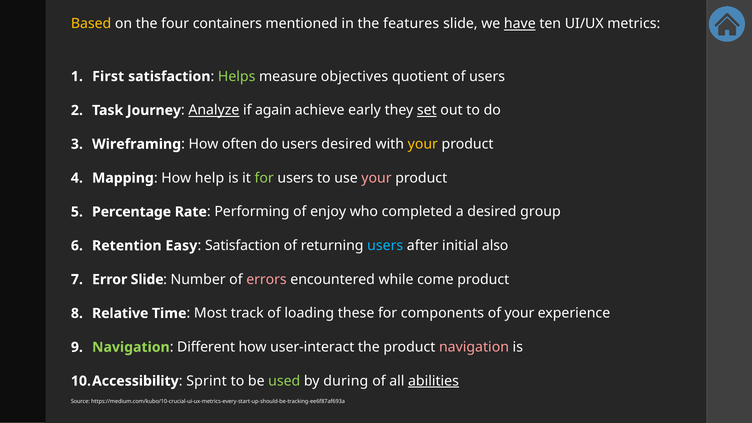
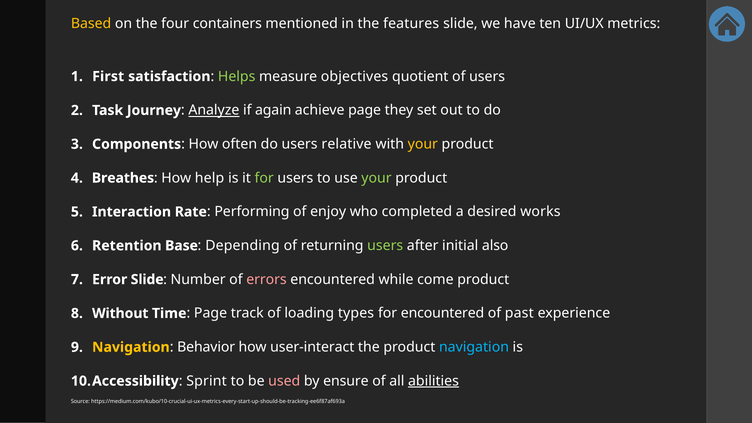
have underline: present -> none
achieve early: early -> page
set underline: present -> none
Wireframing: Wireframing -> Components
users desired: desired -> relative
Mapping: Mapping -> Breathes
your at (376, 178) colour: pink -> light green
Percentage: Percentage -> Interaction
group: group -> works
Easy: Easy -> Base
Satisfaction at (243, 246): Satisfaction -> Depending
users at (385, 246) colour: light blue -> light green
Relative: Relative -> Without
Most at (211, 313): Most -> Page
these: these -> types
for components: components -> encountered
of your: your -> past
Navigation at (131, 347) colour: light green -> yellow
Different: Different -> Behavior
navigation at (474, 347) colour: pink -> light blue
used colour: light green -> pink
during: during -> ensure
